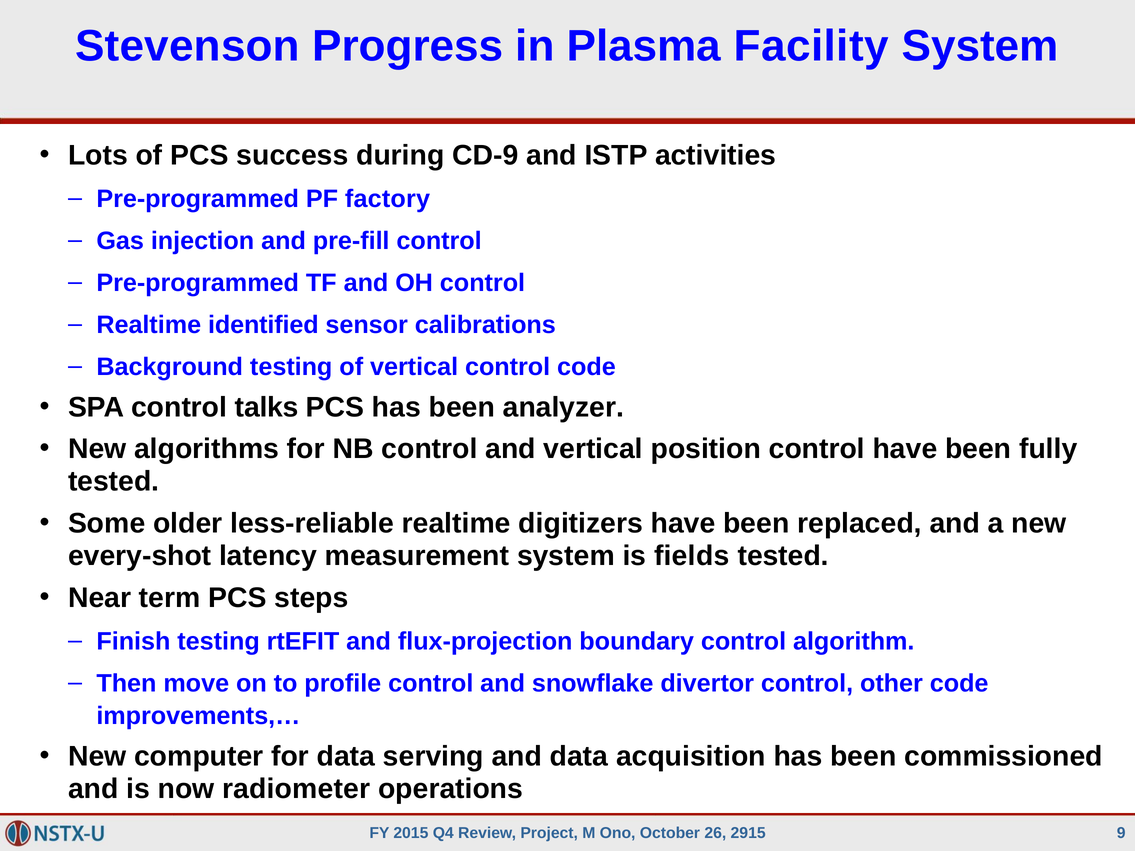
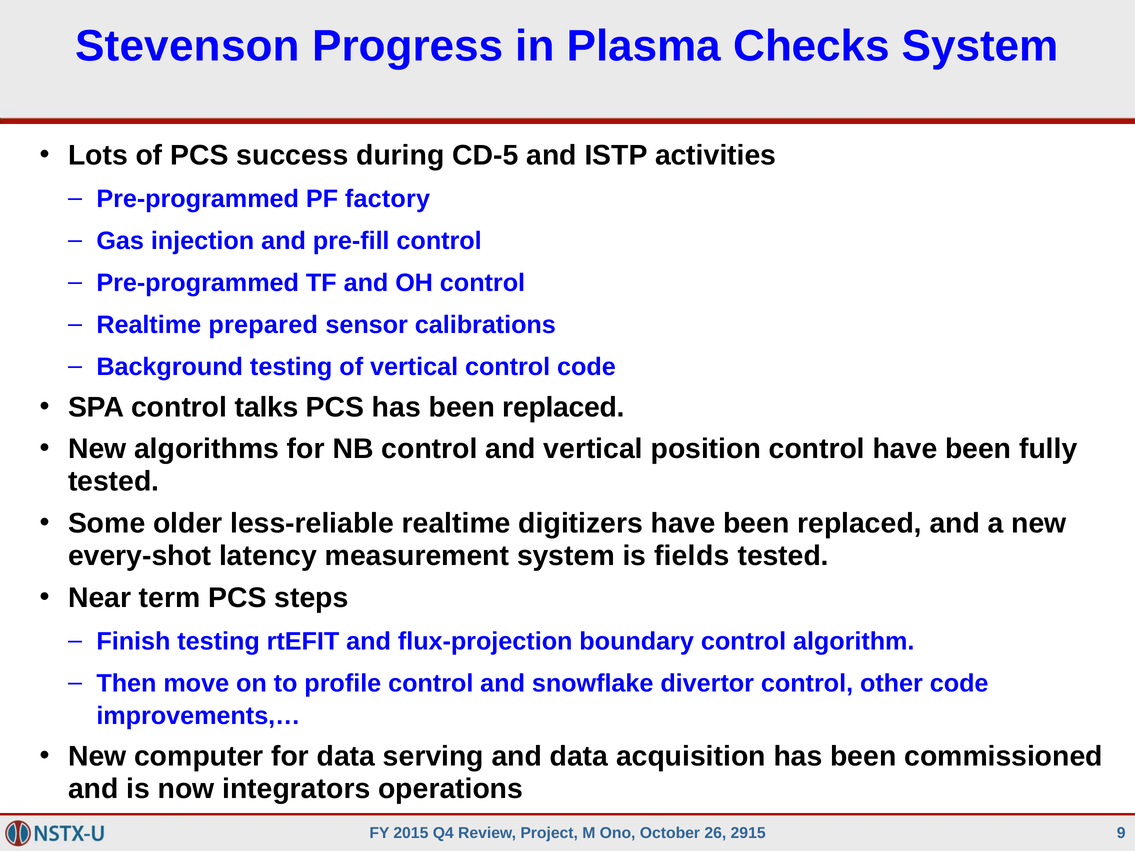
Facility: Facility -> Checks
CD-9: CD-9 -> CD-5
identified: identified -> prepared
has been analyzer: analyzer -> replaced
radiometer: radiometer -> integrators
